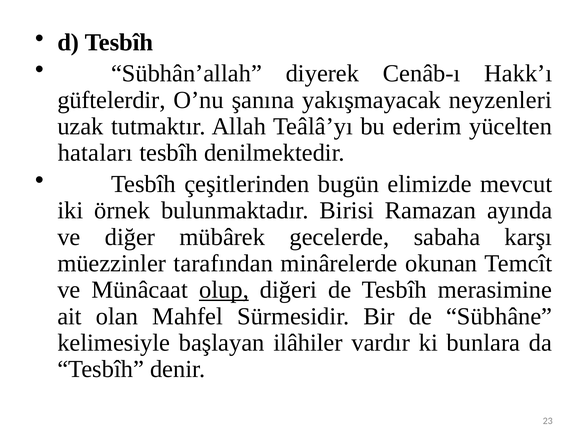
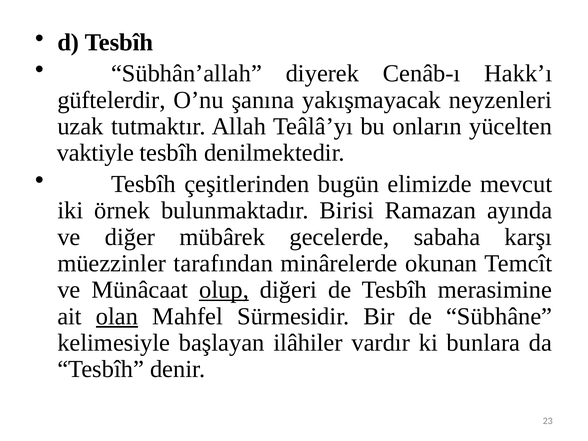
ederim: ederim -> onların
hataları: hataları -> vaktiyle
olan underline: none -> present
